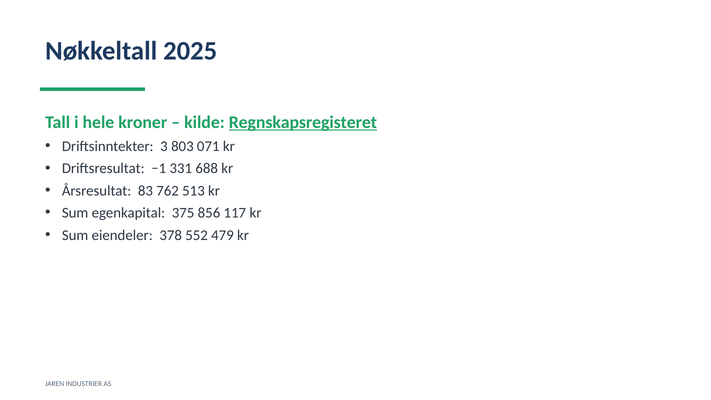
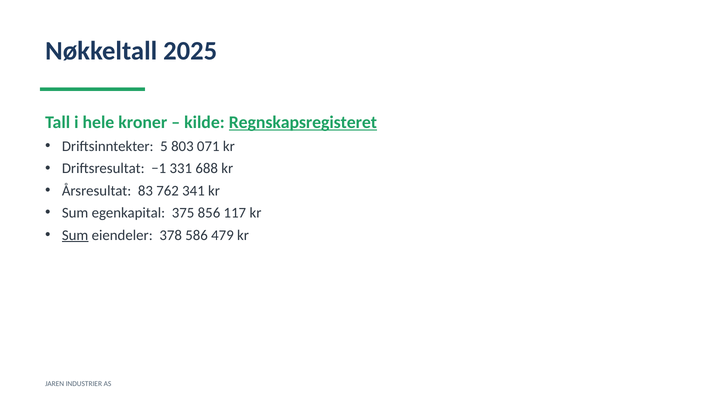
3: 3 -> 5
513: 513 -> 341
Sum at (75, 235) underline: none -> present
552: 552 -> 586
